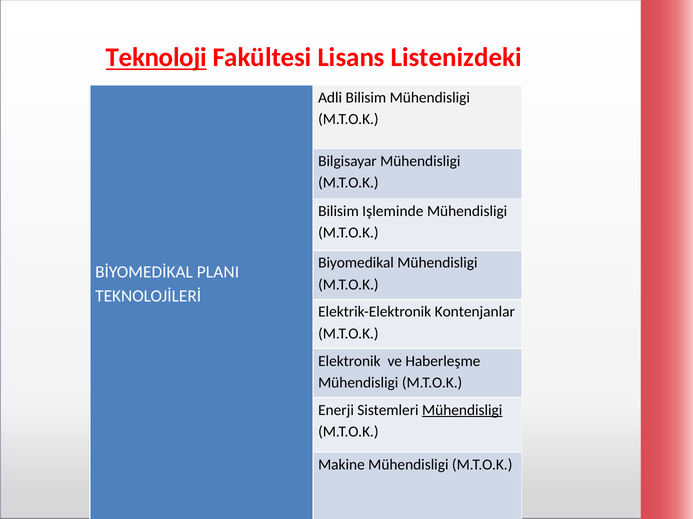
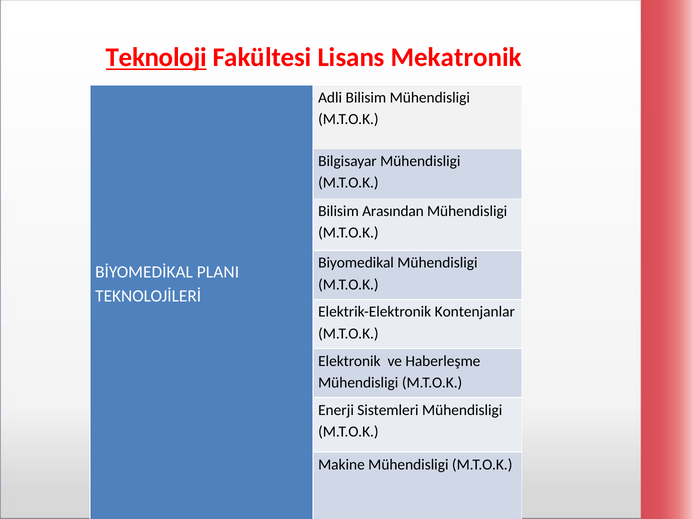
Listenizdeki: Listenizdeki -> Mekatronik
Işleminde: Işleminde -> Arasından
Mühendisligi at (462, 411) underline: present -> none
